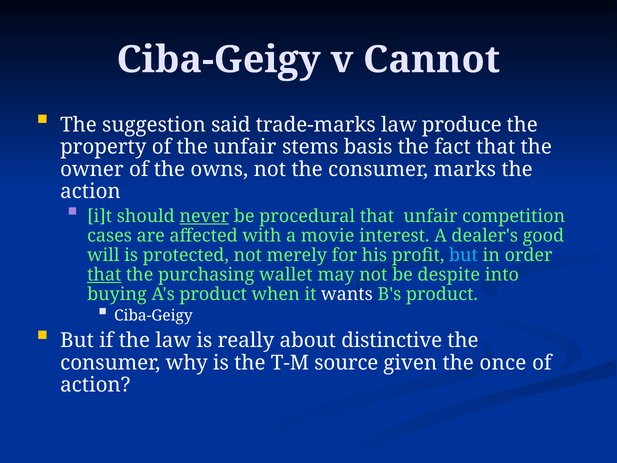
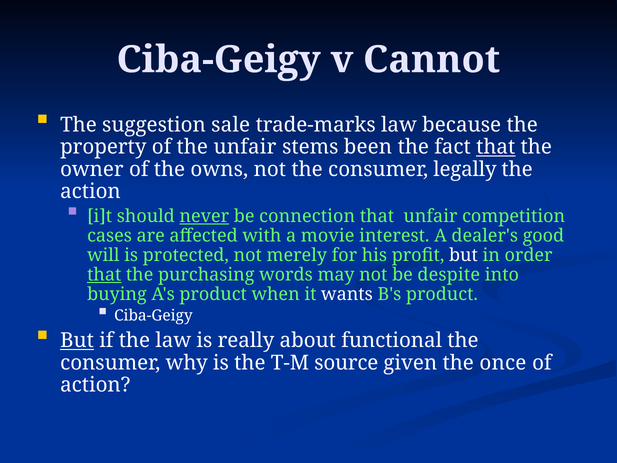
said: said -> sale
produce: produce -> because
basis: basis -> been
that at (496, 147) underline: none -> present
marks: marks -> legally
procedural: procedural -> connection
but at (463, 255) colour: light blue -> white
wallet: wallet -> words
But at (77, 340) underline: none -> present
distinctive: distinctive -> functional
